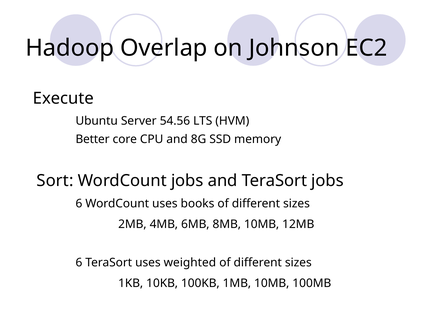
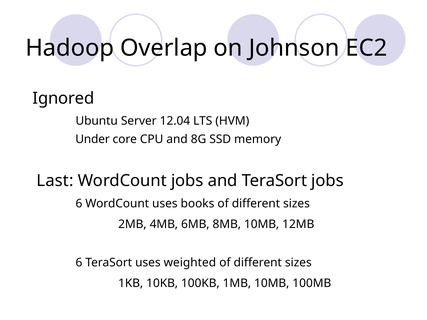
Execute: Execute -> Ignored
54.56: 54.56 -> 12.04
Better: Better -> Under
Sort: Sort -> Last
